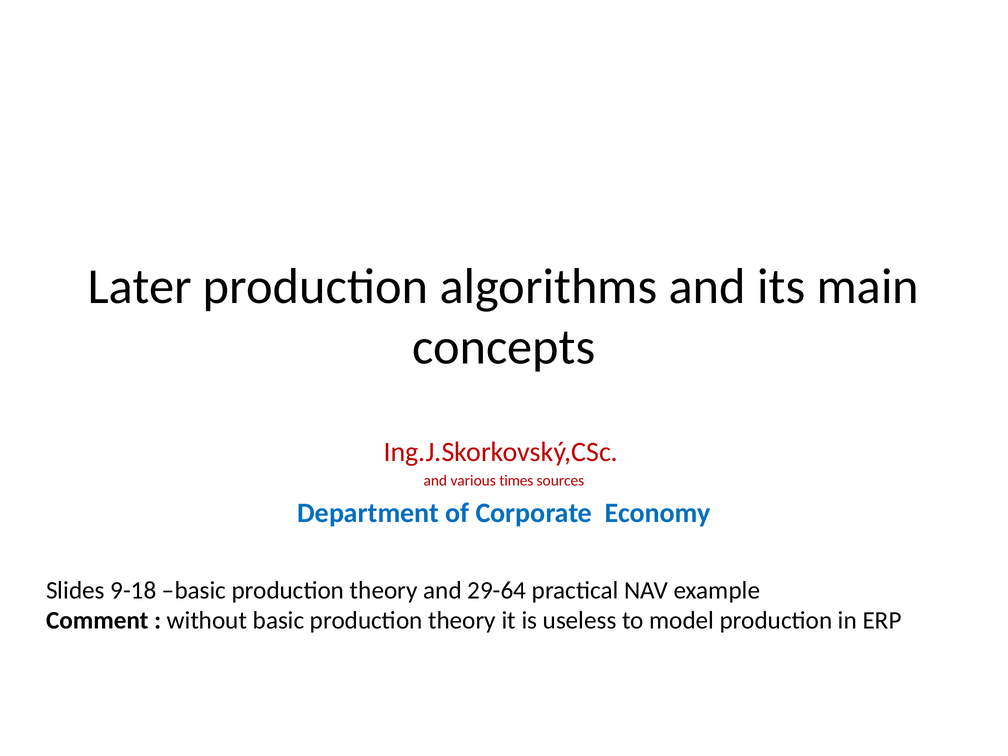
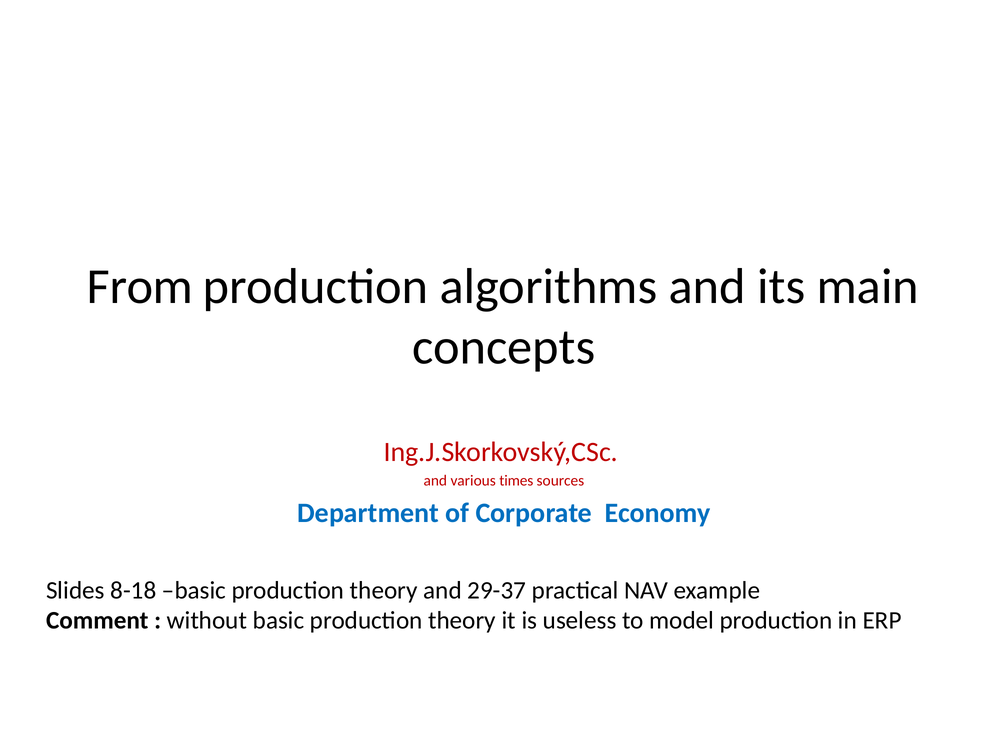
Later: Later -> From
9-18: 9-18 -> 8-18
29-64: 29-64 -> 29-37
